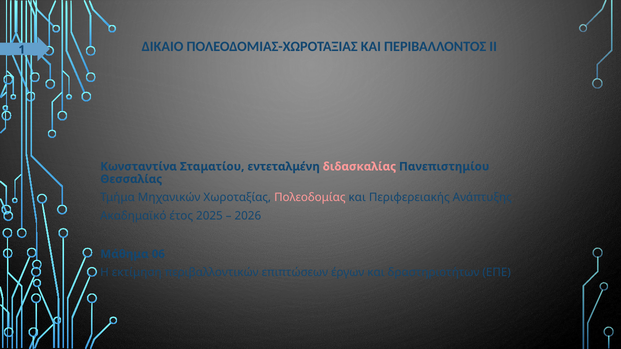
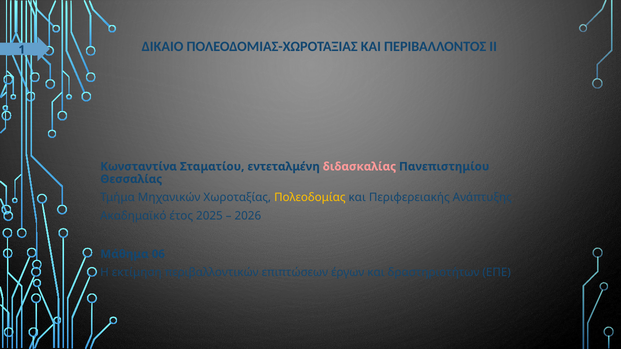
Πολεοδομίας colour: pink -> yellow
